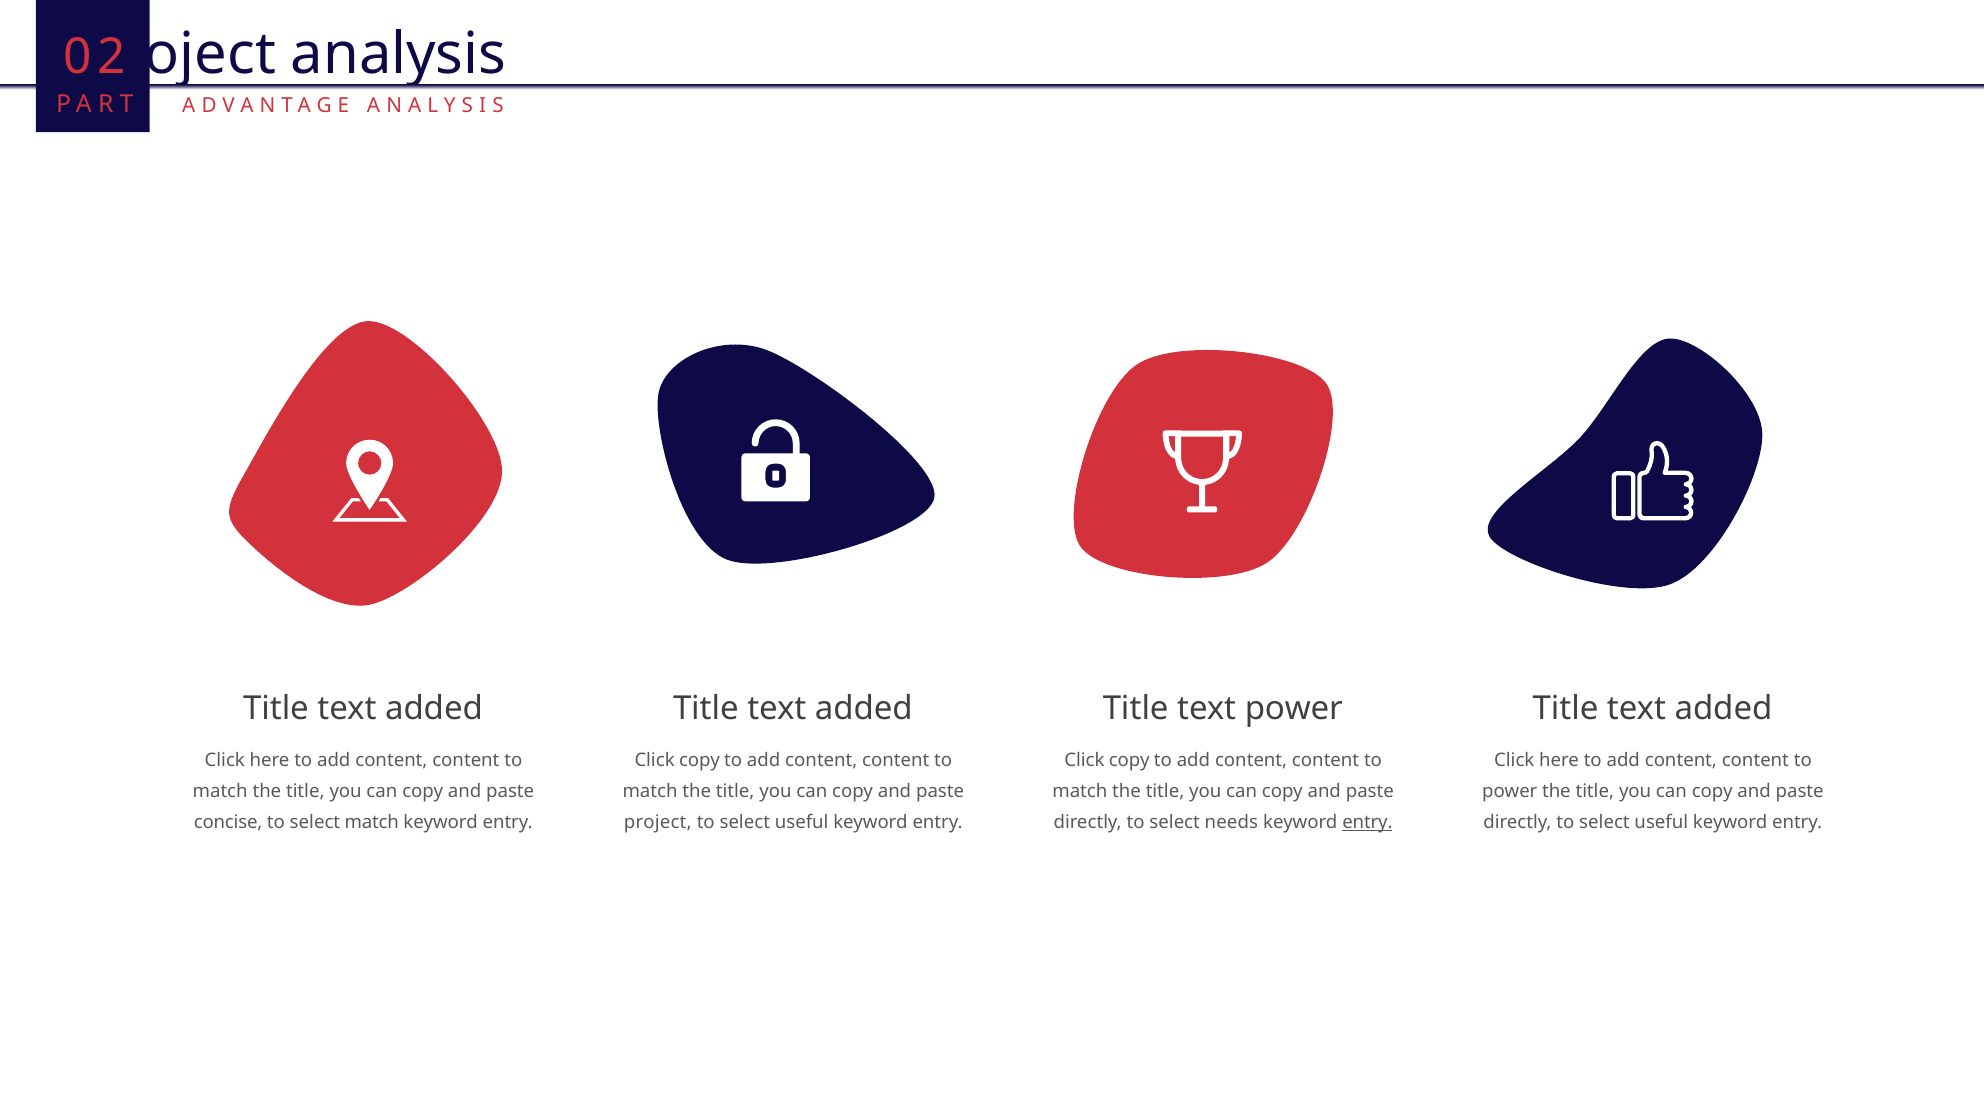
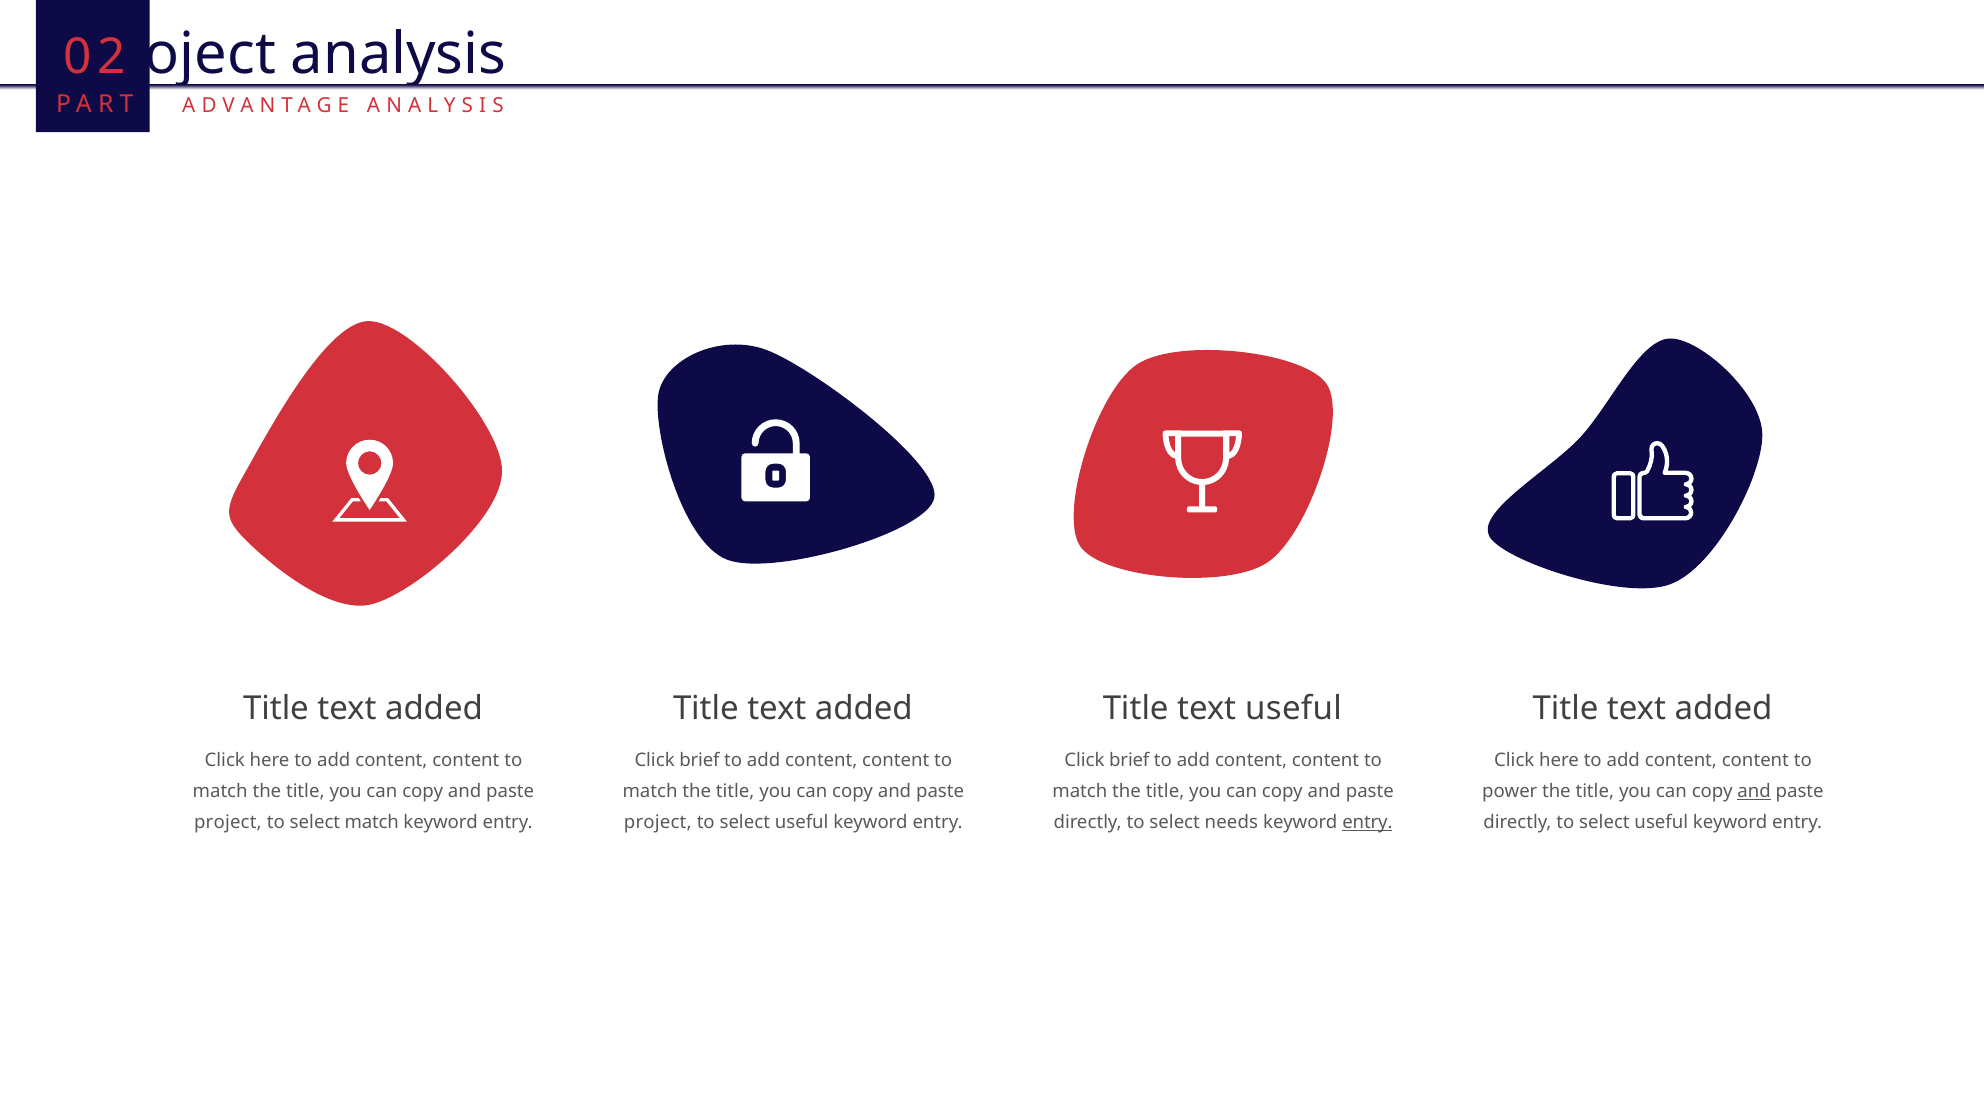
text power: power -> useful
copy at (699, 760): copy -> brief
copy at (1129, 760): copy -> brief
and at (1754, 791) underline: none -> present
concise at (228, 822): concise -> project
